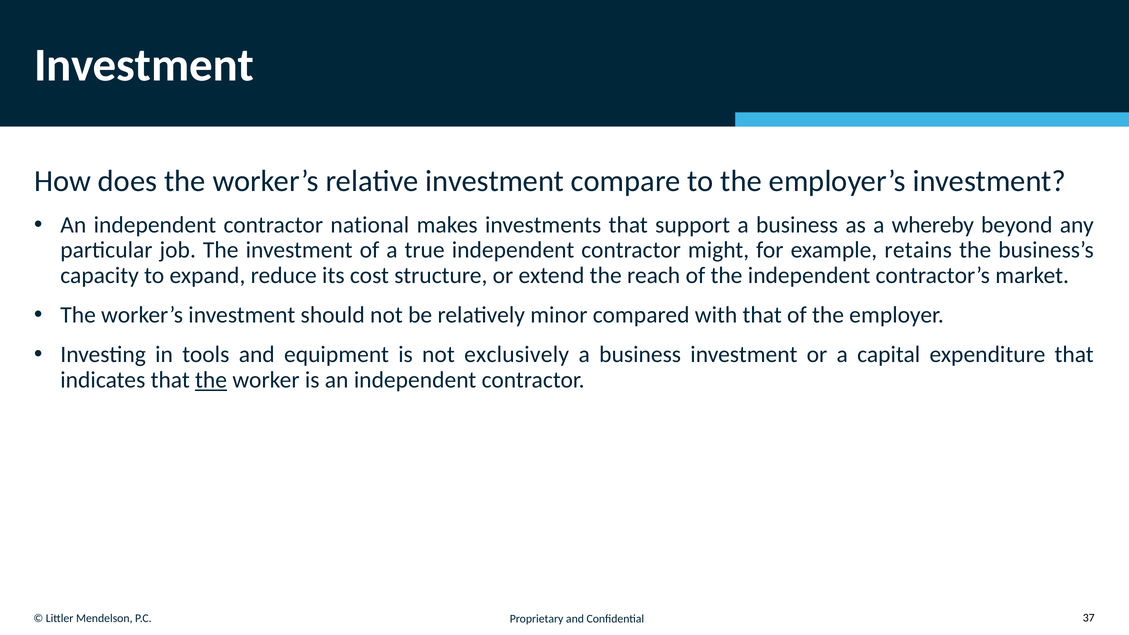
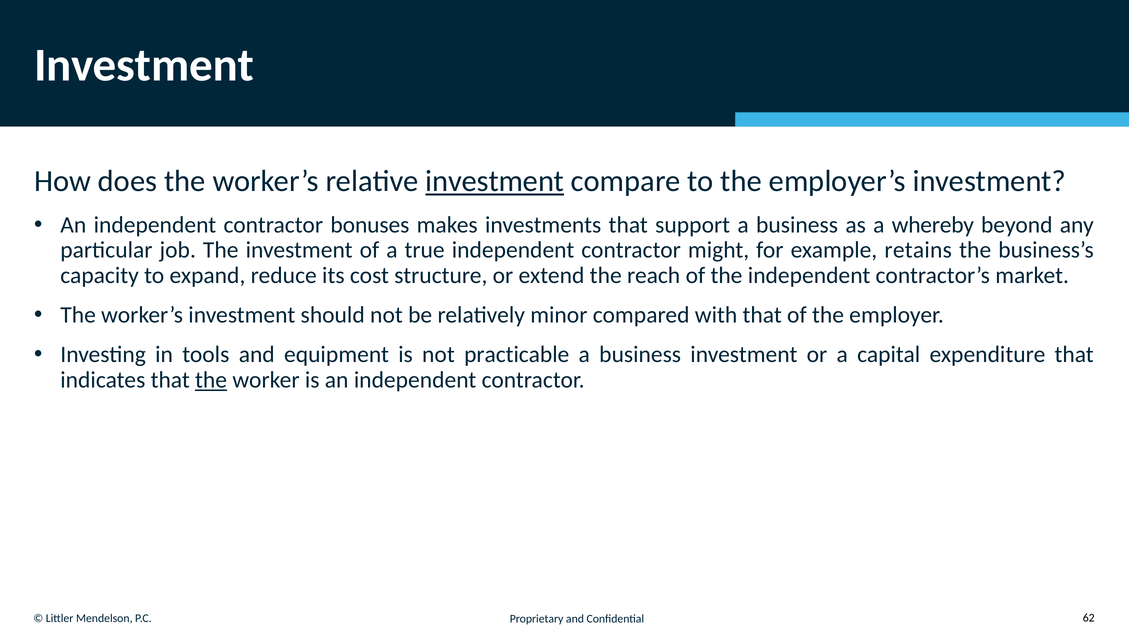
investment at (495, 181) underline: none -> present
national: national -> bonuses
exclusively: exclusively -> practicable
37: 37 -> 62
